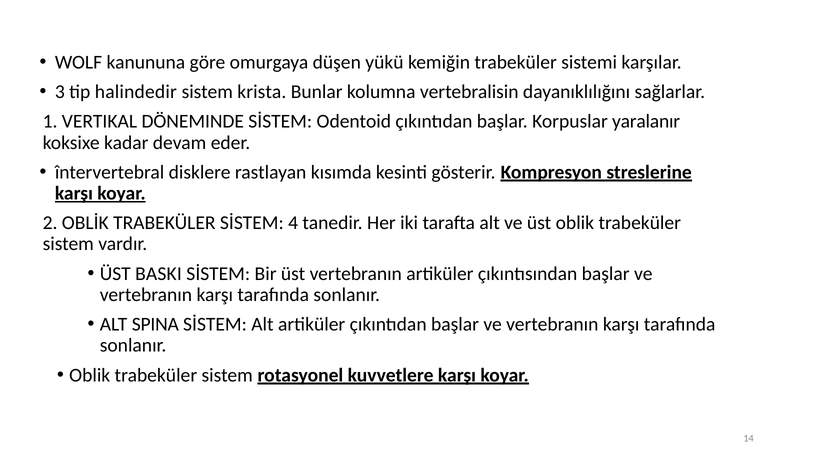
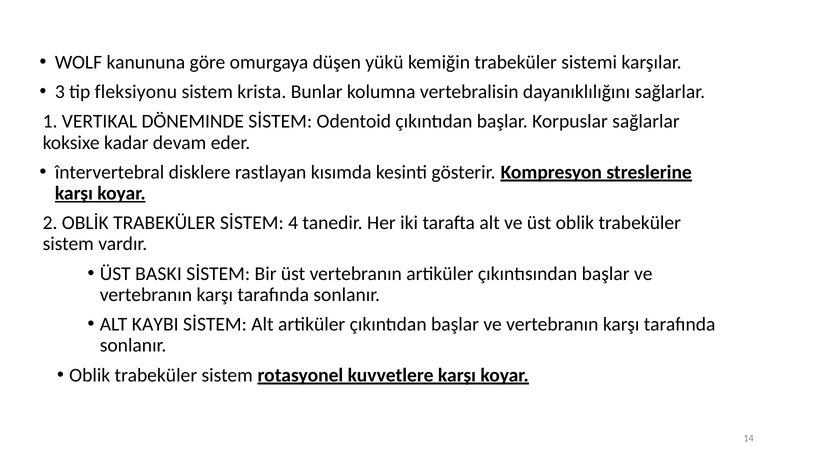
halindedir: halindedir -> fleksiyonu
Korpuslar yaralanır: yaralanır -> sağlarlar
SPINA: SPINA -> KAYBI
